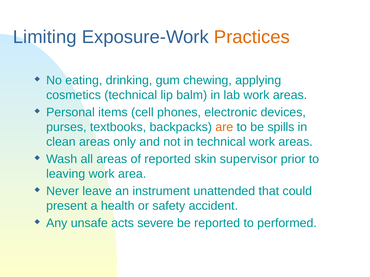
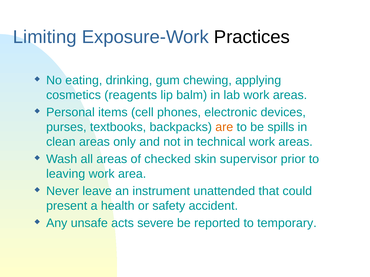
Practices colour: orange -> black
cosmetics technical: technical -> reagents
of reported: reported -> checked
performed: performed -> temporary
